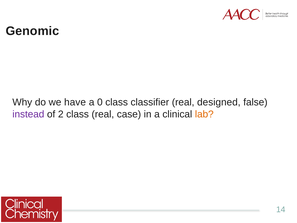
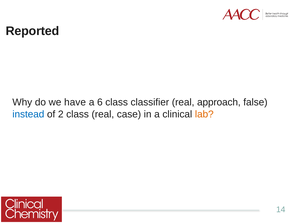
Genomic: Genomic -> Reported
0: 0 -> 6
designed: designed -> approach
instead colour: purple -> blue
